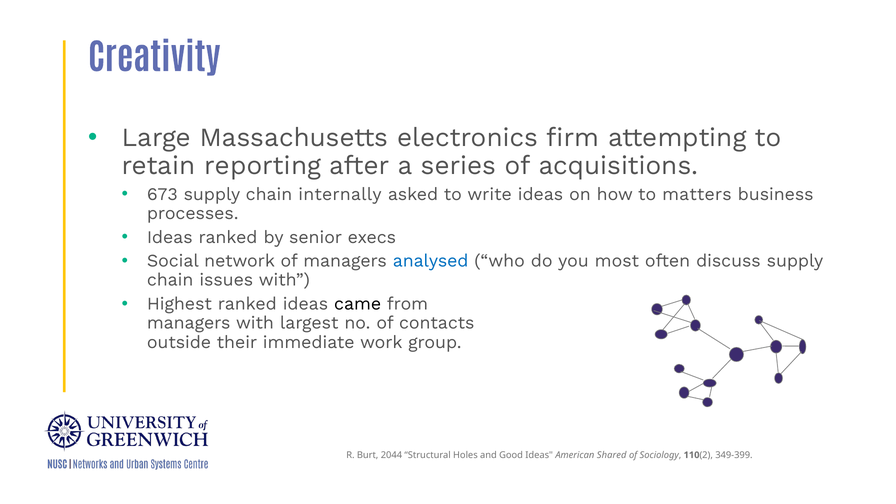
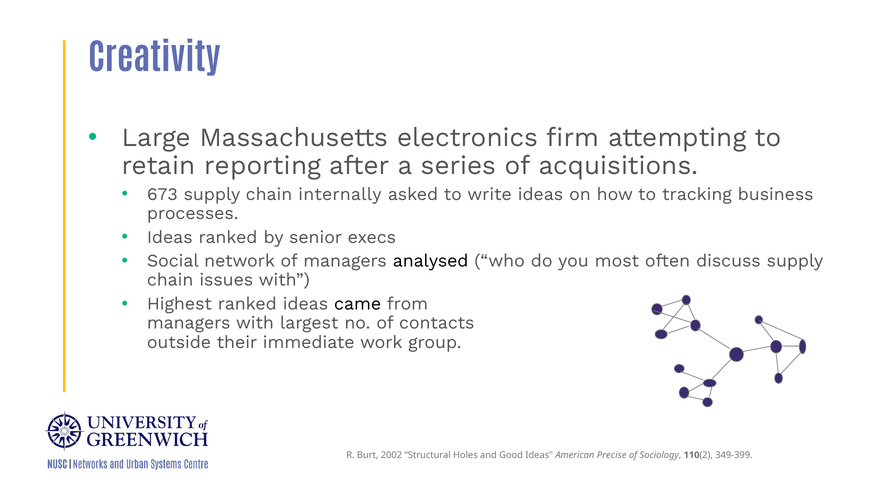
matters: matters -> tracking
analysed colour: blue -> black
2044: 2044 -> 2002
Shared: Shared -> Precise
